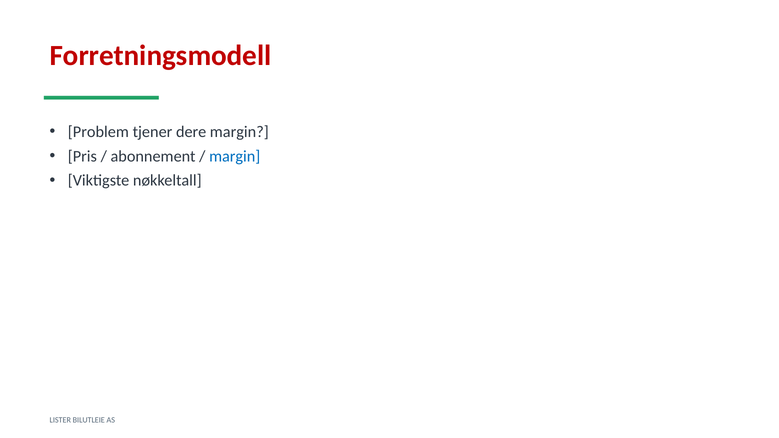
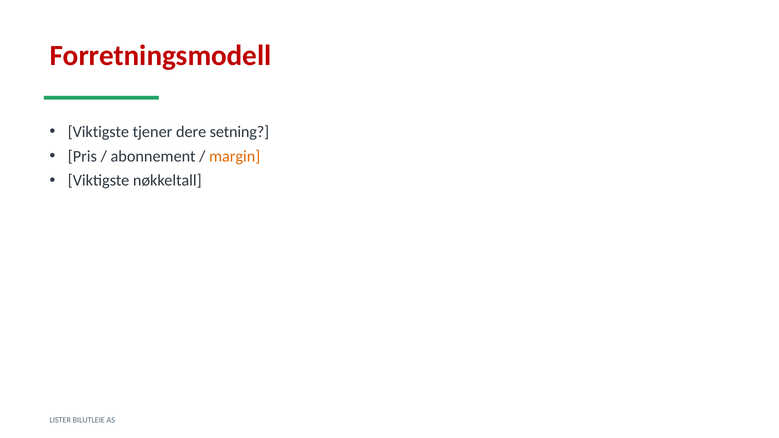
Problem at (98, 132): Problem -> Viktigste
dere margin: margin -> setning
margin at (235, 156) colour: blue -> orange
